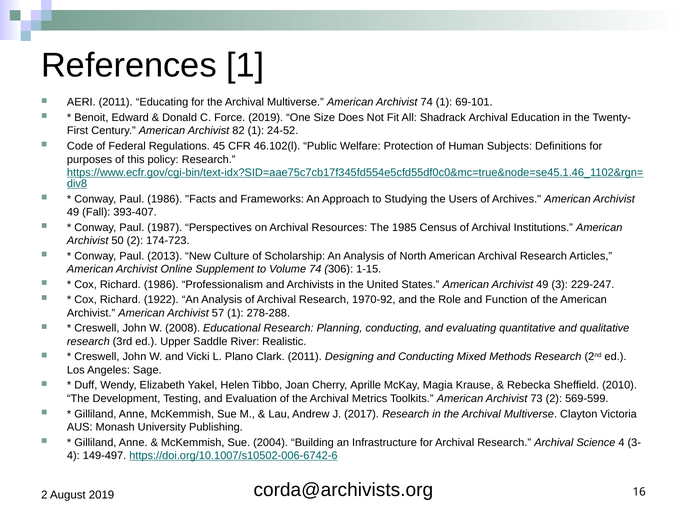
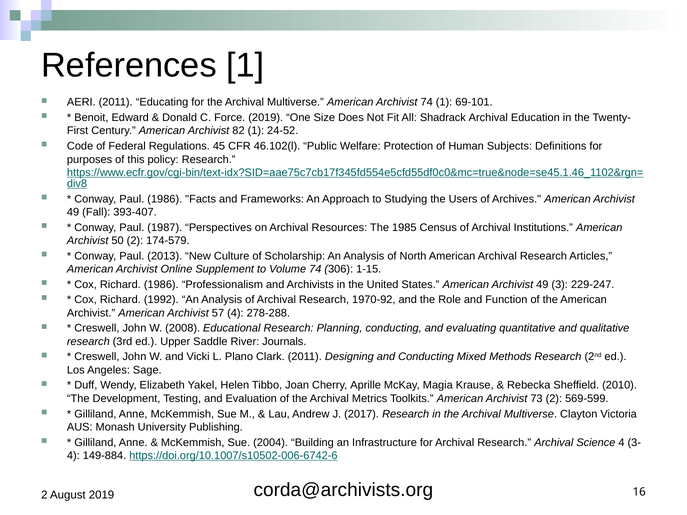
174-723: 174-723 -> 174-579
1922: 1922 -> 1992
57 1: 1 -> 4
Realistic: Realistic -> Journals
149-497: 149-497 -> 149-884
